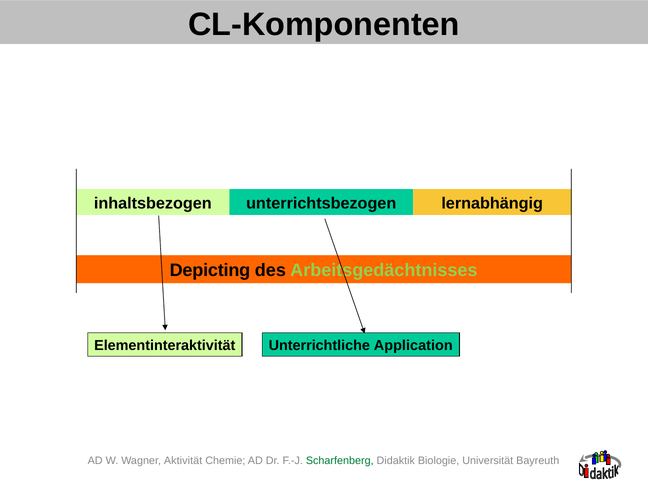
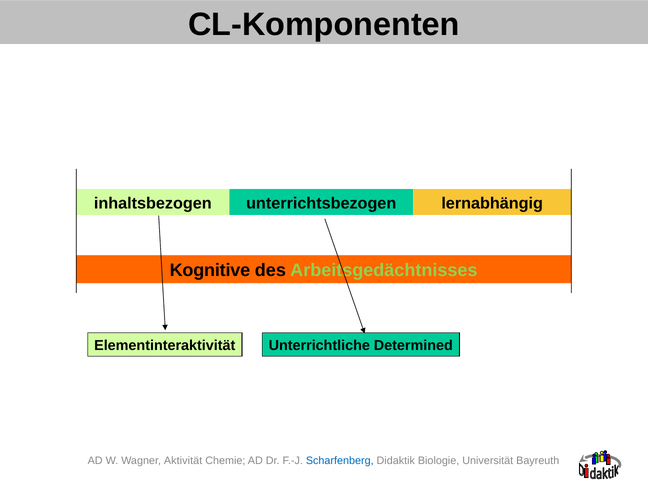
Depicting: Depicting -> Kognitive
Application: Application -> Determined
Scharfenberg colour: green -> blue
